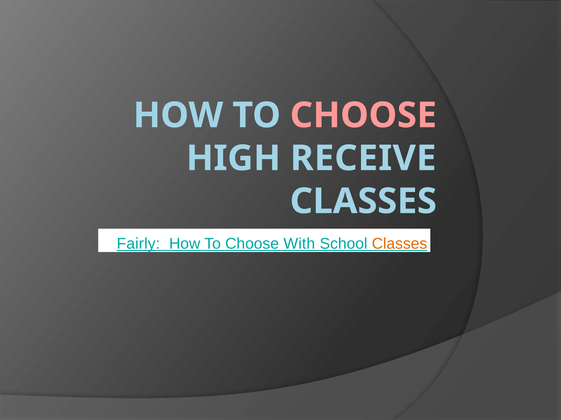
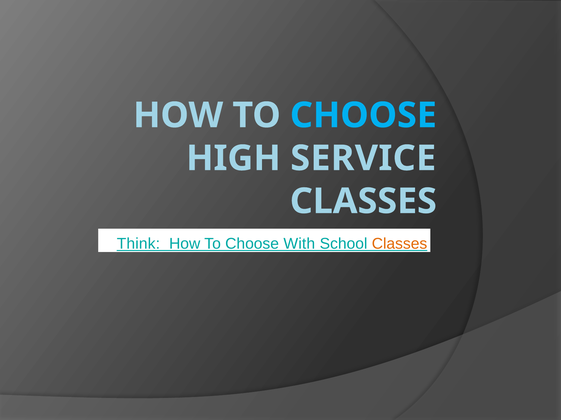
CHOOSE at (363, 116) colour: pink -> light blue
RECEIVE: RECEIVE -> SERVICE
Fairly: Fairly -> Think
